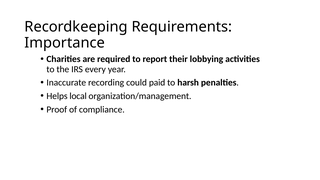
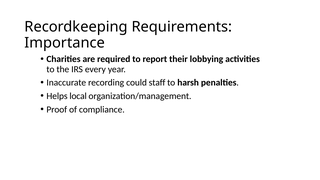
paid: paid -> staff
